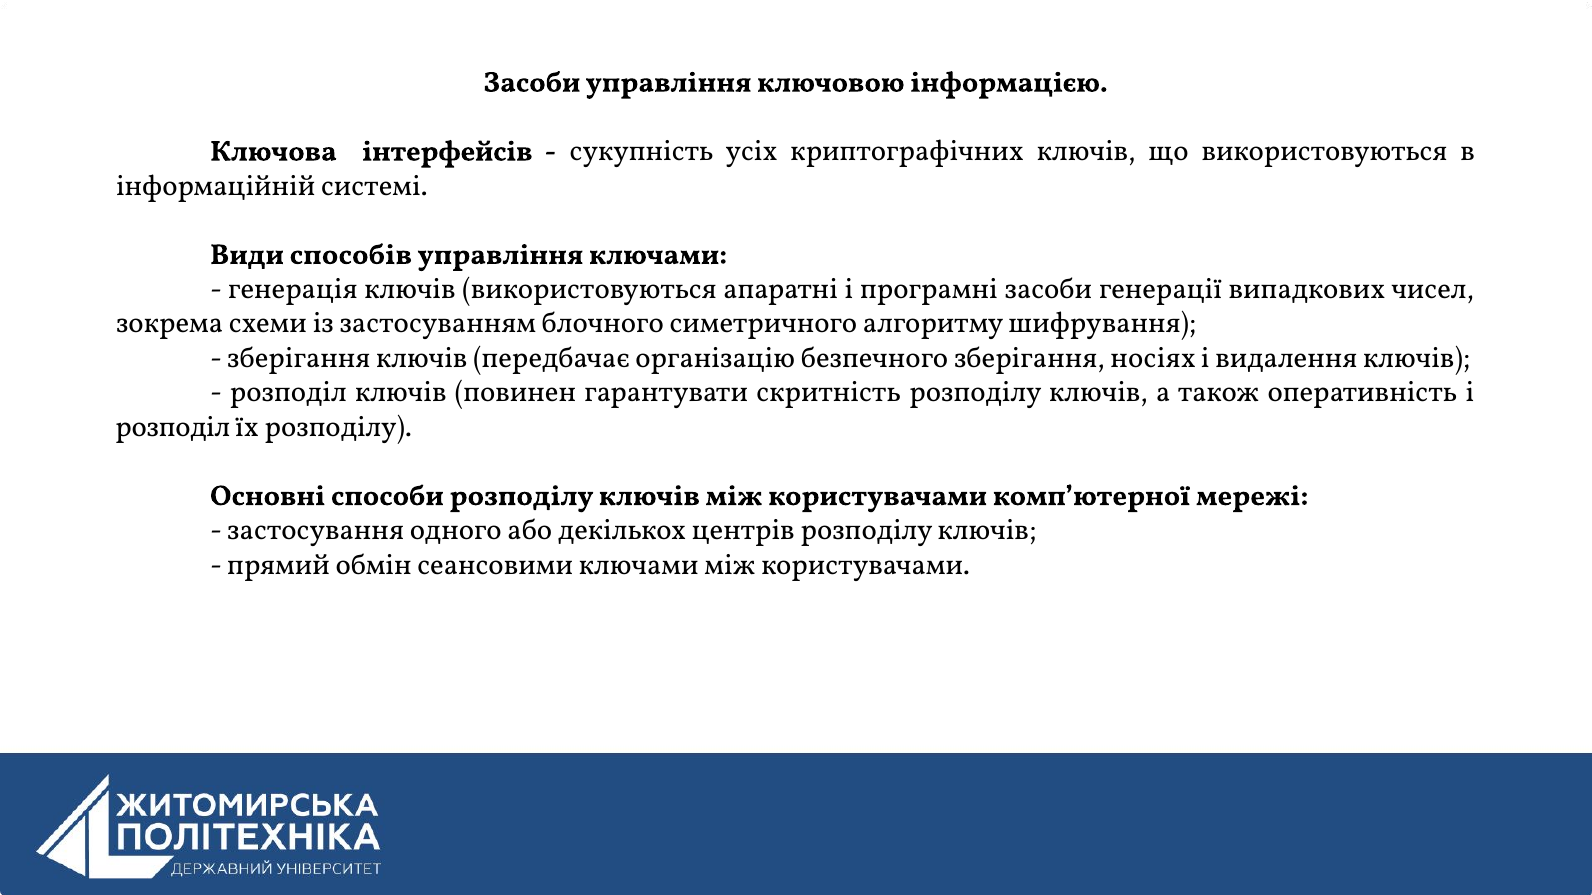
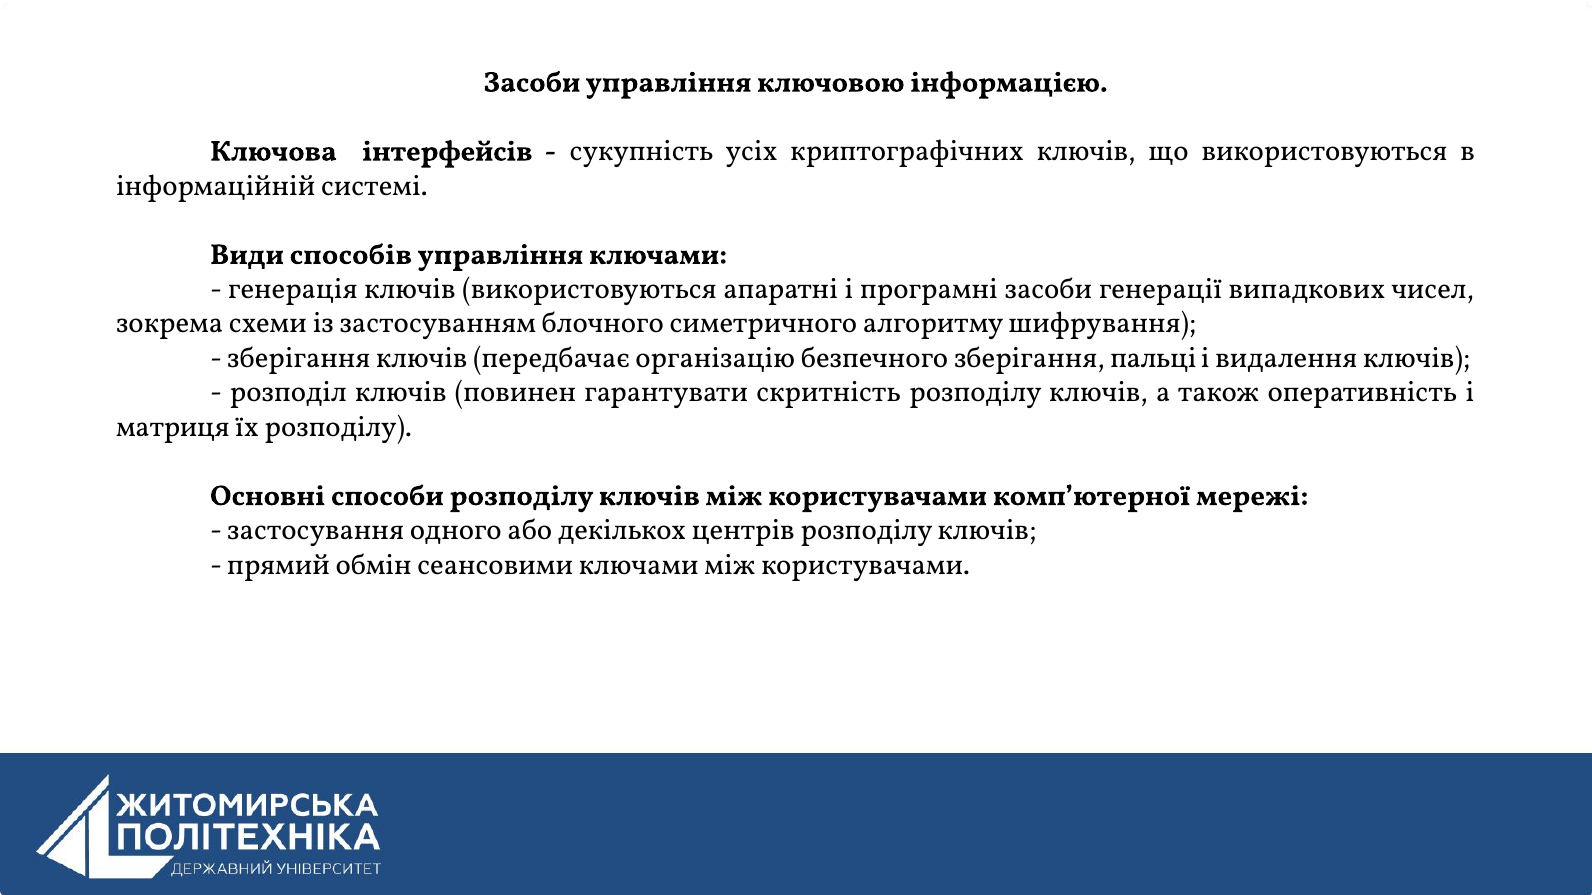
носіях: носіях -> пальці
розподіл at (173, 427): розподіл -> матриця
